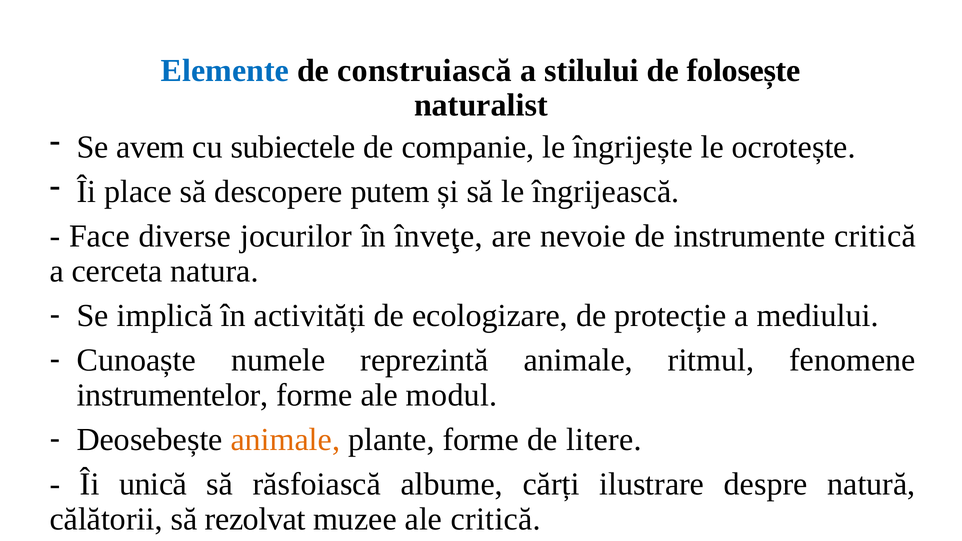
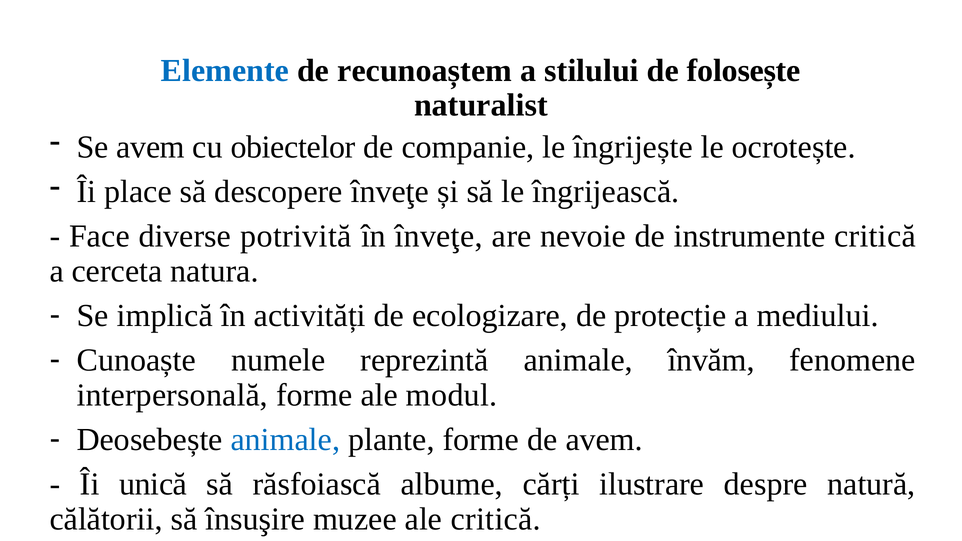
construiască: construiască -> recunoaștem
subiectele: subiectele -> obiectelor
descopere putem: putem -> înveţe
jocurilor: jocurilor -> potrivită
ritmul: ritmul -> învăm
instrumentelor: instrumentelor -> interpersonală
animale at (285, 440) colour: orange -> blue
de litere: litere -> avem
rezolvat: rezolvat -> însuşire
